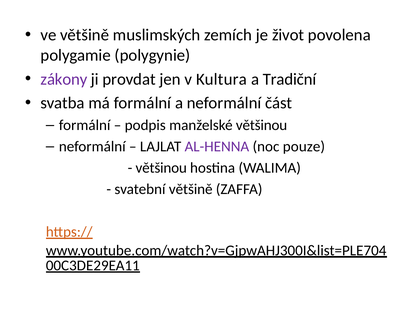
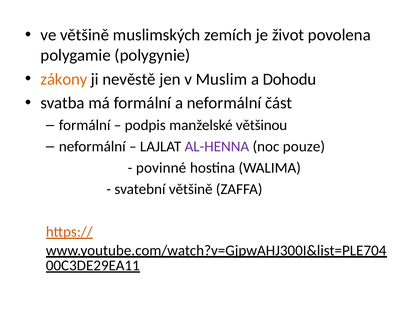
zákony colour: purple -> orange
provdat: provdat -> nevěstě
Kultura: Kultura -> Muslim
Tradiční: Tradiční -> Dohodu
většinou at (161, 168): většinou -> povinné
